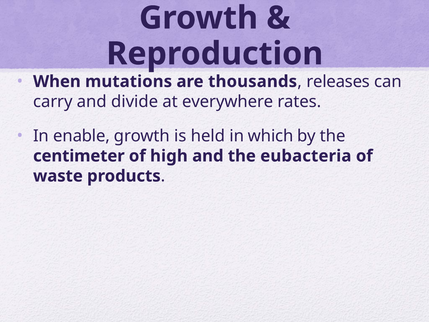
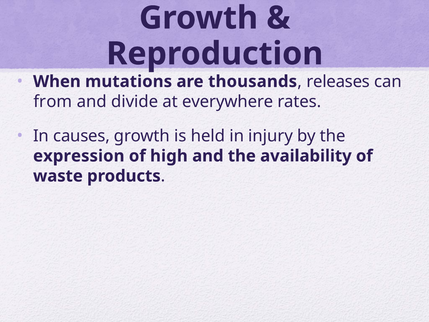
carry: carry -> from
enable: enable -> causes
which: which -> injury
centimeter: centimeter -> expression
eubacteria: eubacteria -> availability
